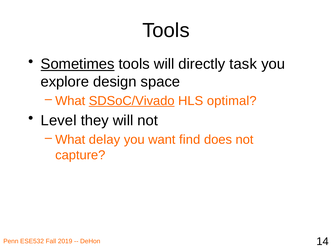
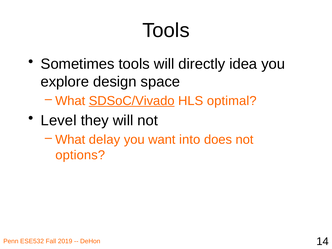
Sometimes underline: present -> none
task: task -> idea
find: find -> into
capture: capture -> options
